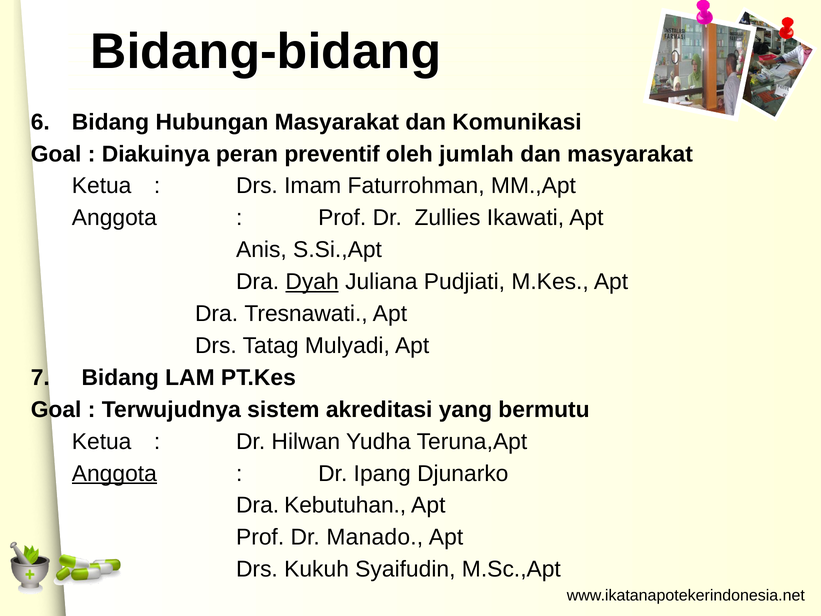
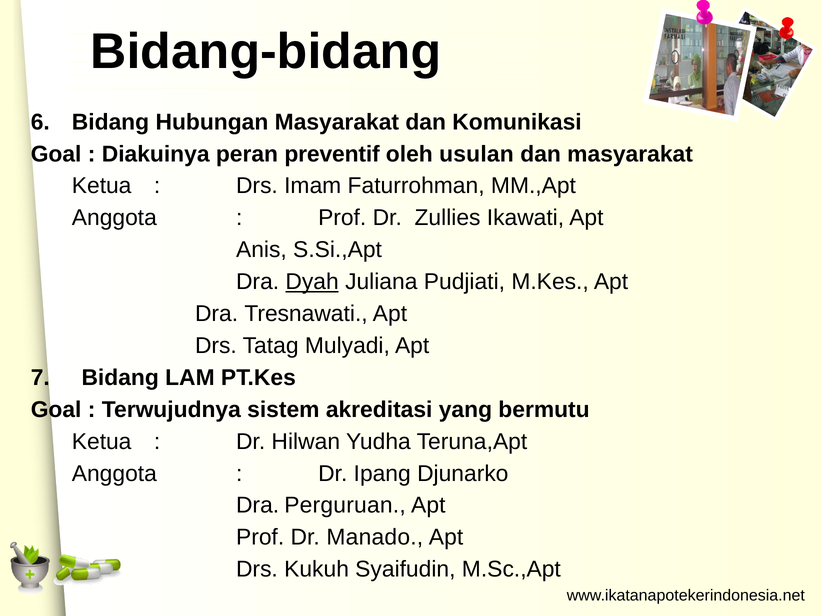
jumlah: jumlah -> usulan
Anggota at (114, 473) underline: present -> none
Kebutuhan: Kebutuhan -> Perguruan
